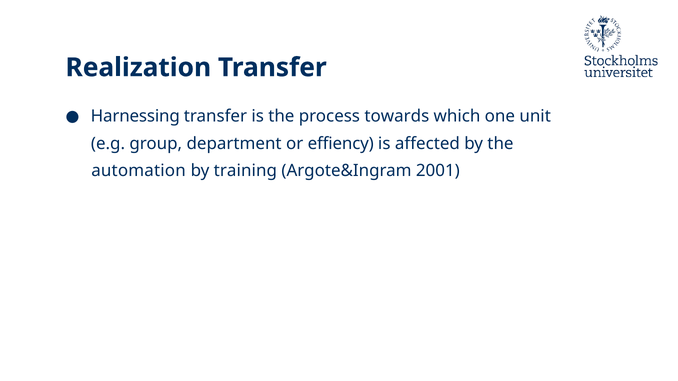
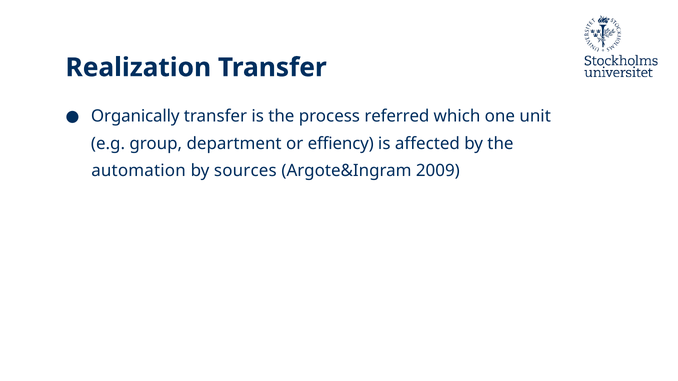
Harnessing: Harnessing -> Organically
towards: towards -> referred
training: training -> sources
2001: 2001 -> 2009
